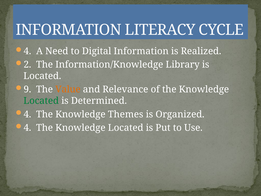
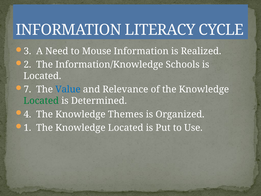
4 at (27, 51): 4 -> 3
Digital: Digital -> Mouse
Library: Library -> Schools
9: 9 -> 7
Value colour: orange -> blue
4 at (27, 128): 4 -> 1
